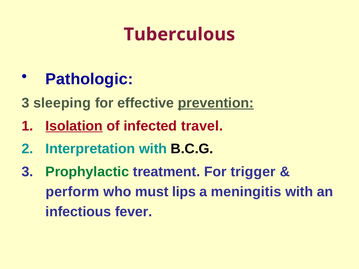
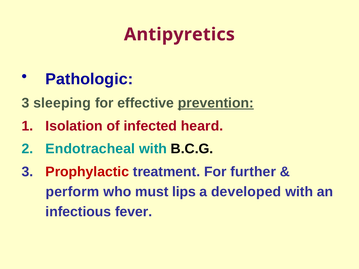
Tuberculous: Tuberculous -> Antipyretics
Isolation underline: present -> none
travel: travel -> heard
Interpretation: Interpretation -> Endotracheal
Prophylactic colour: green -> red
trigger: trigger -> further
meningitis: meningitis -> developed
